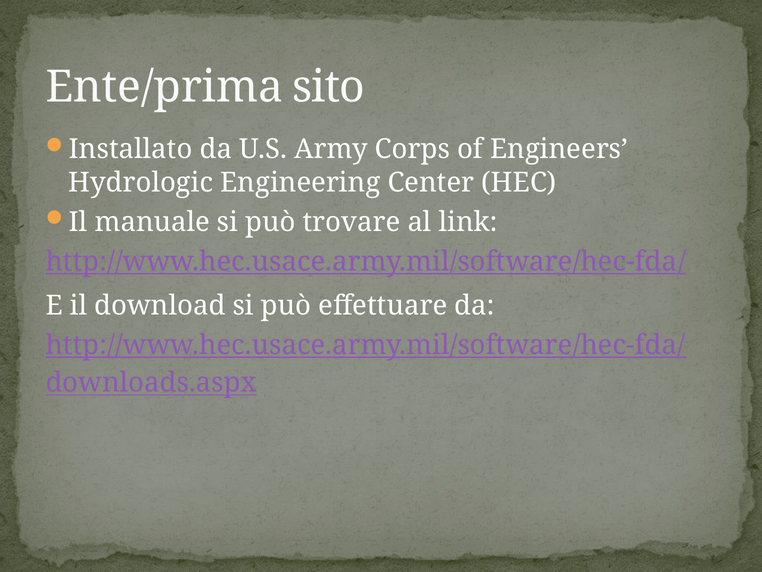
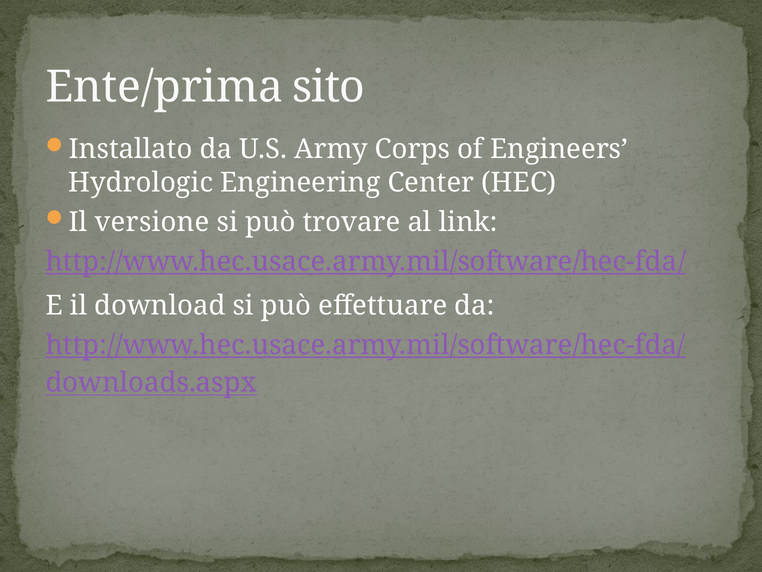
manuale: manuale -> versione
